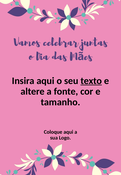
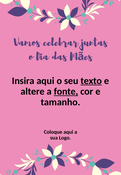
fonte underline: none -> present
